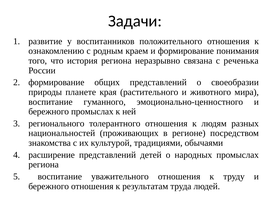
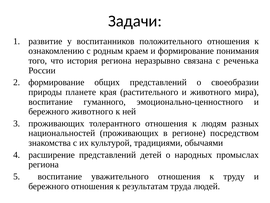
бережного промыслах: промыслах -> животного
регионального at (56, 123): регионального -> проживающих
